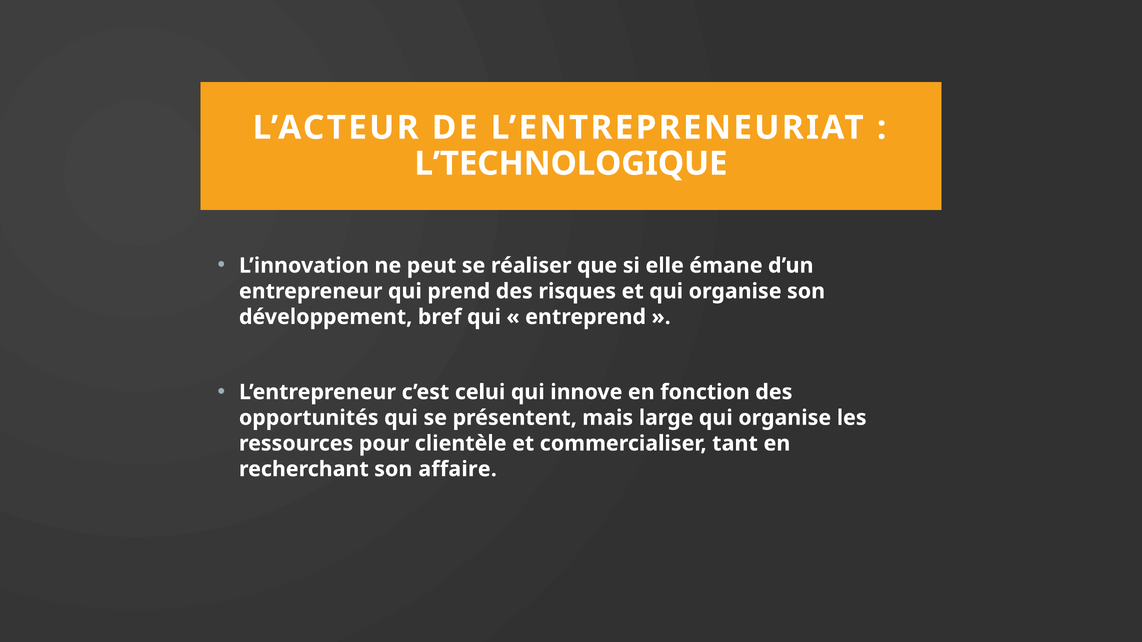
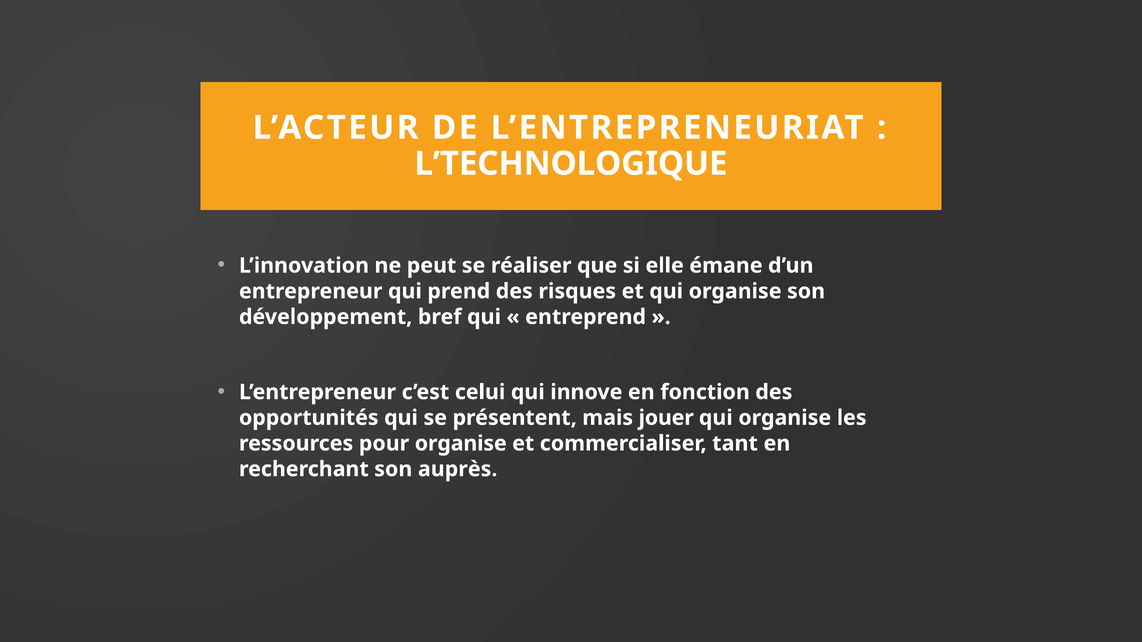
large: large -> jouer
pour clientèle: clientèle -> organise
affaire: affaire -> auprès
